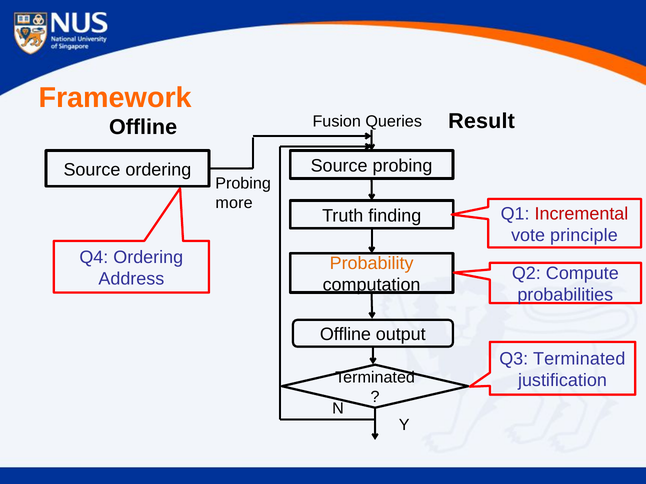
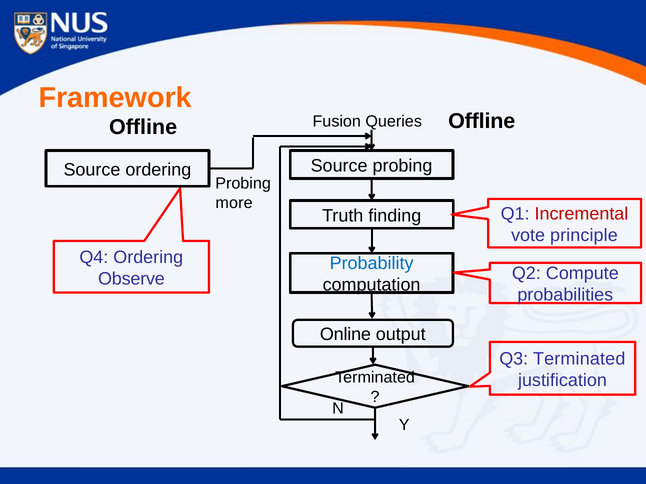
Offline Result: Result -> Offline
Probability colour: orange -> blue
Address: Address -> Observe
Offline at (345, 335): Offline -> Online
